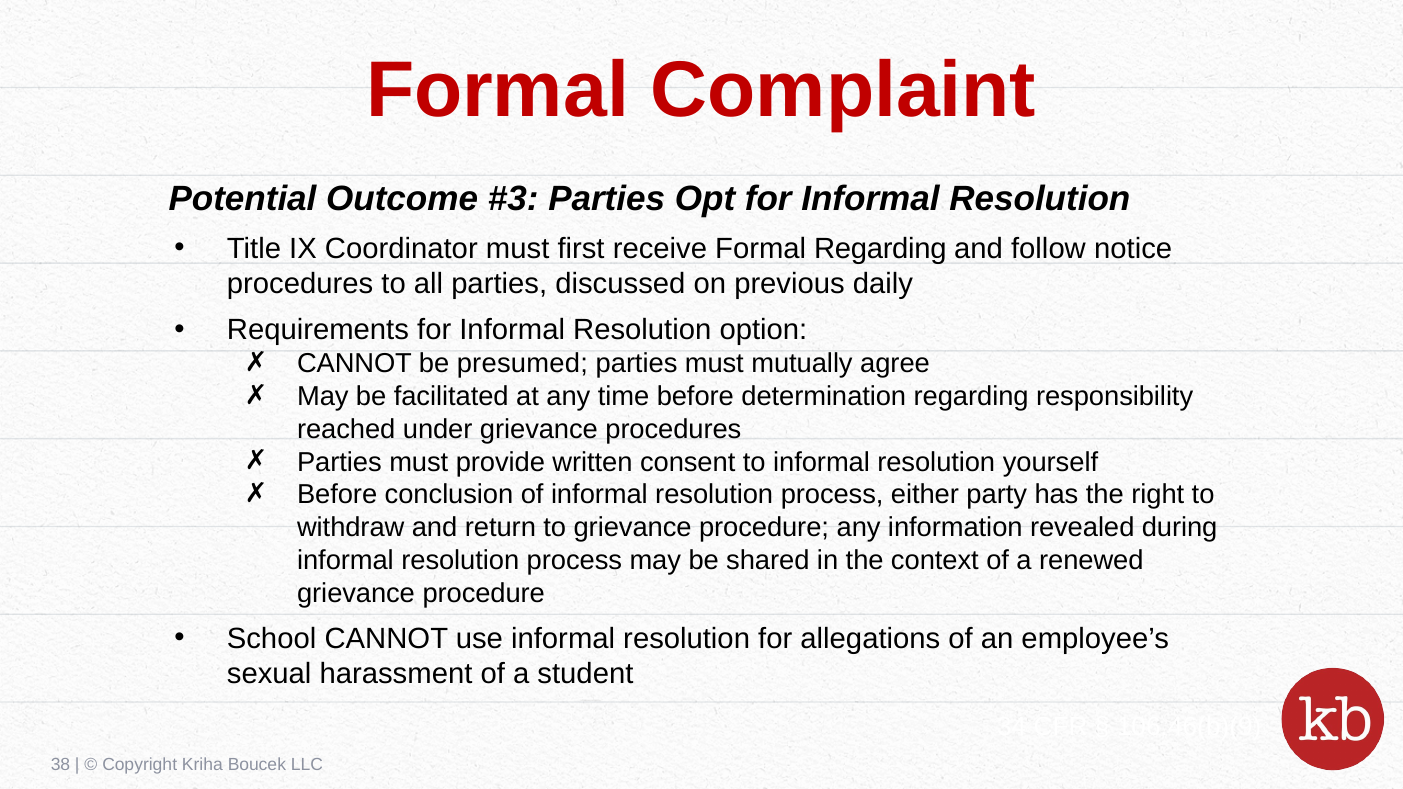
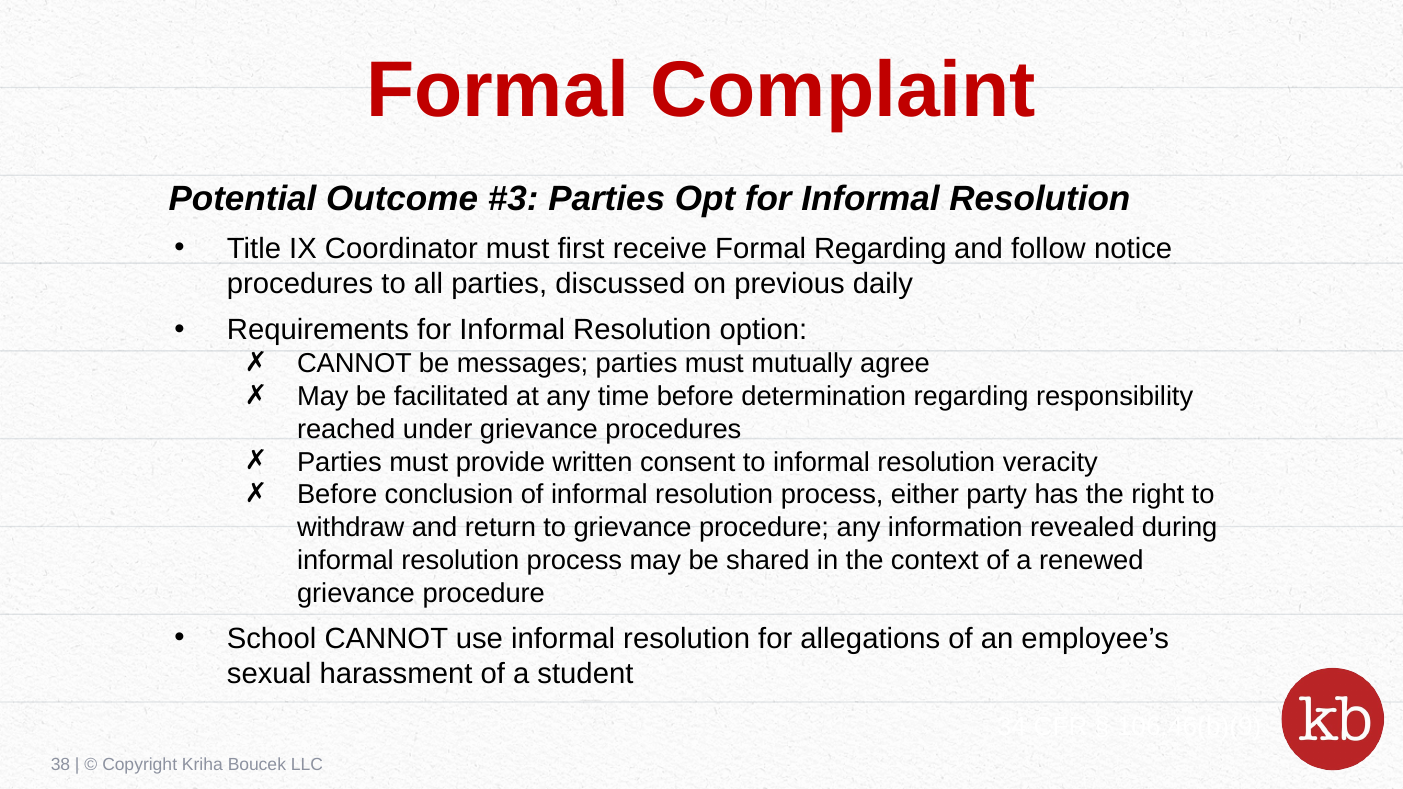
presumed: presumed -> messages
yourself: yourself -> veracity
